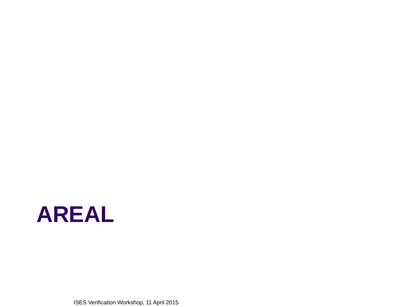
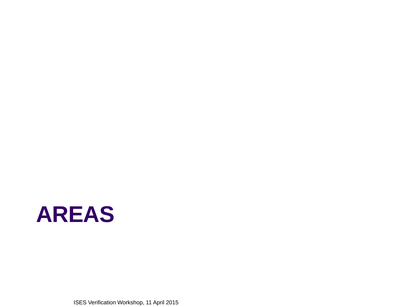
AREAL: AREAL -> AREAS
